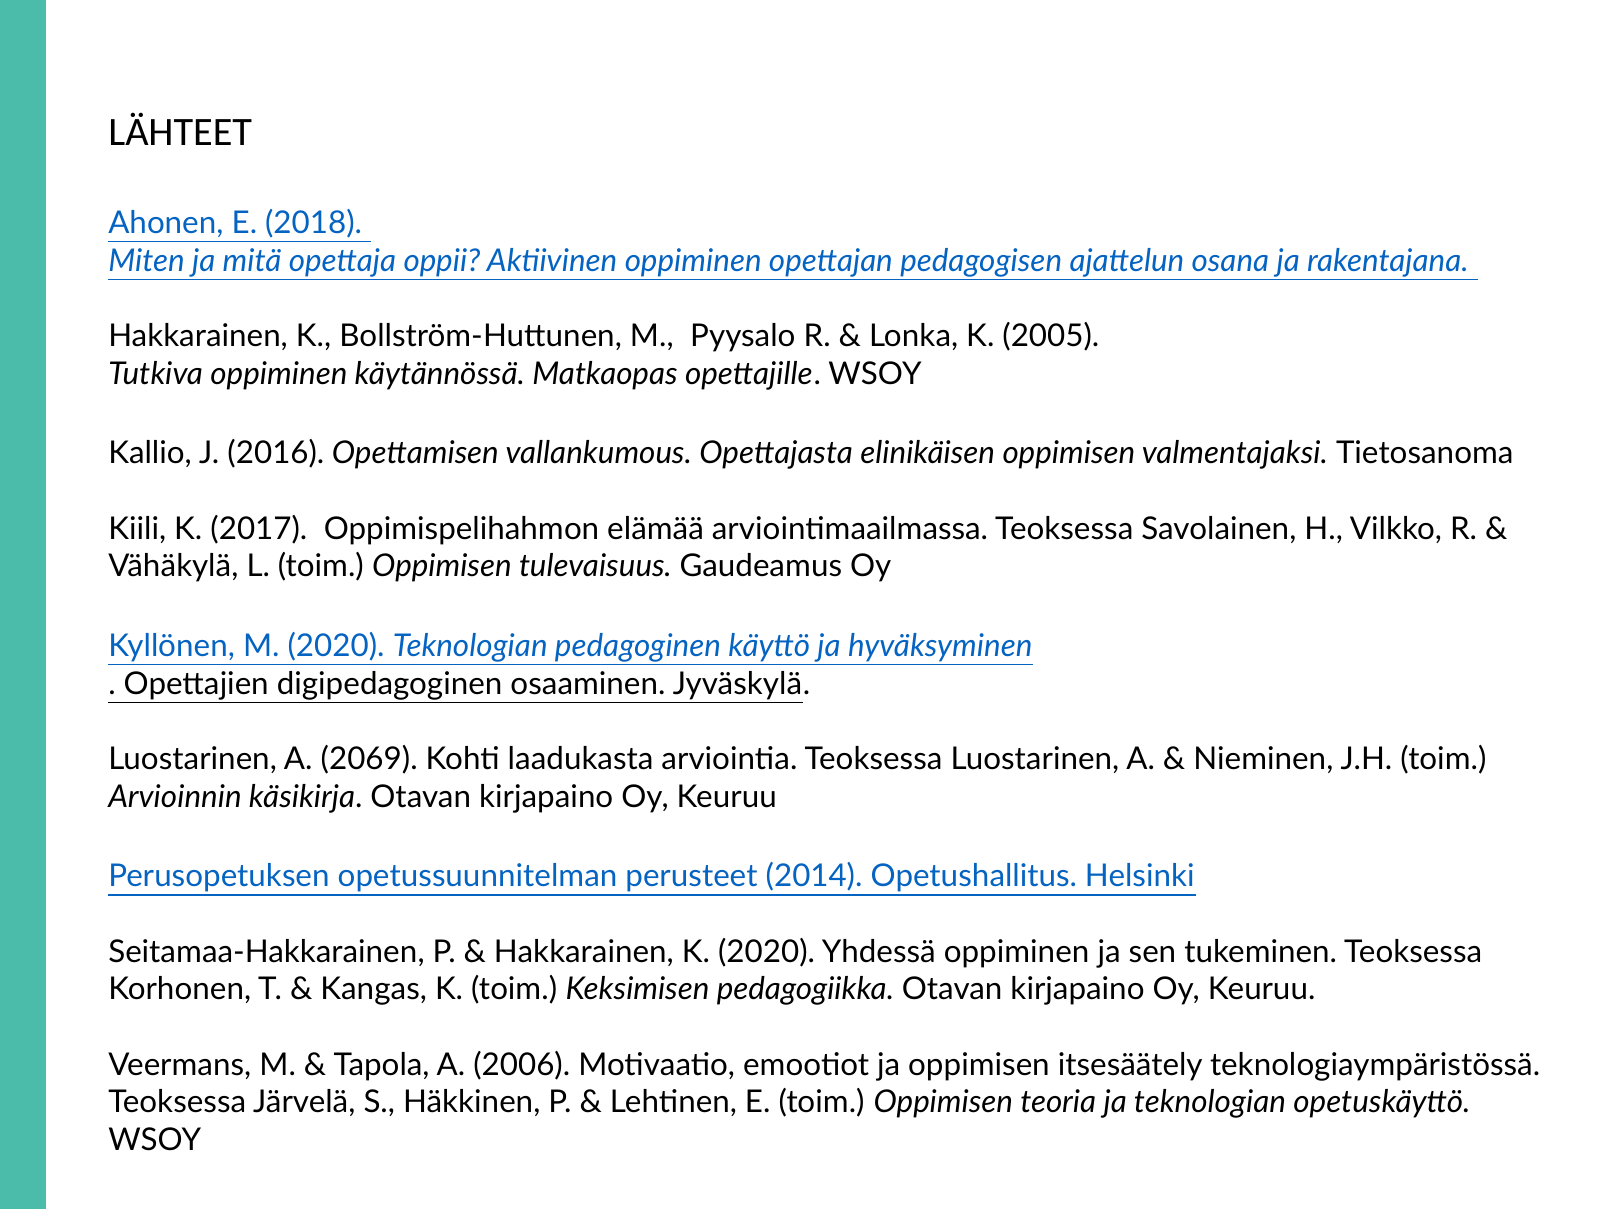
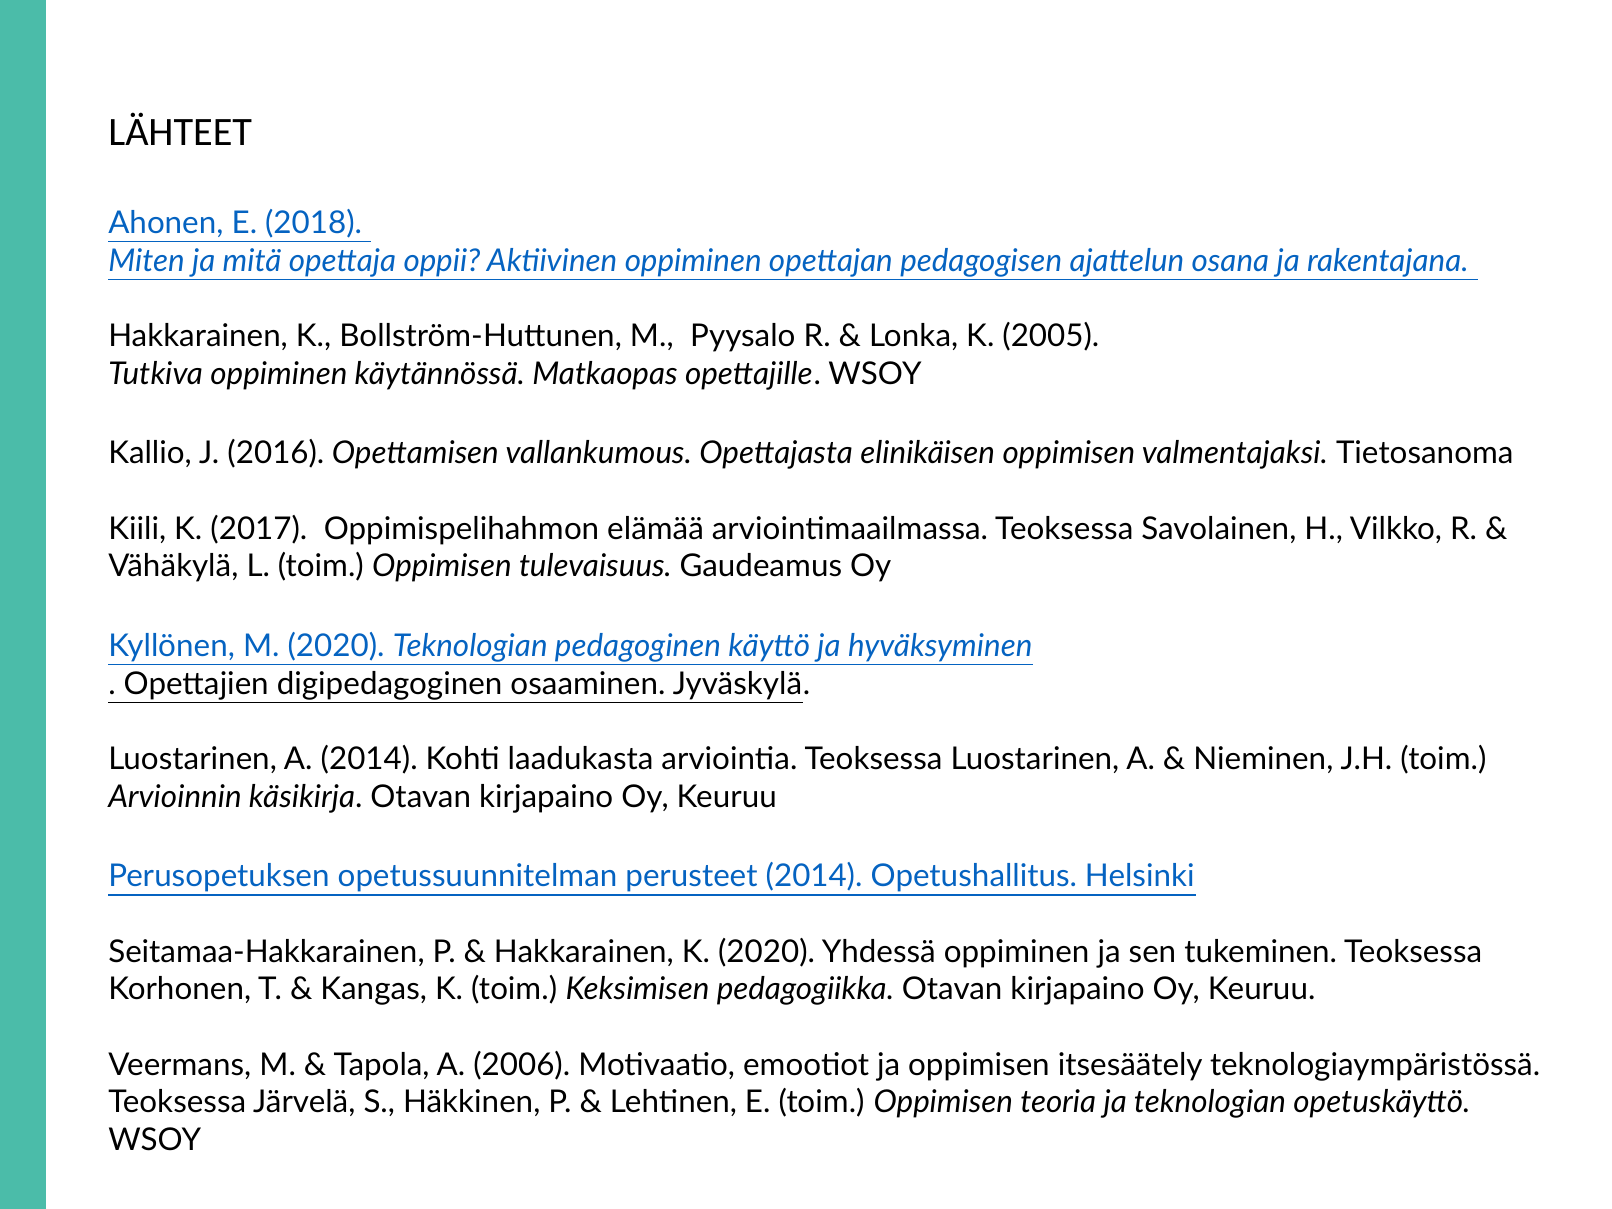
A 2069: 2069 -> 2014
